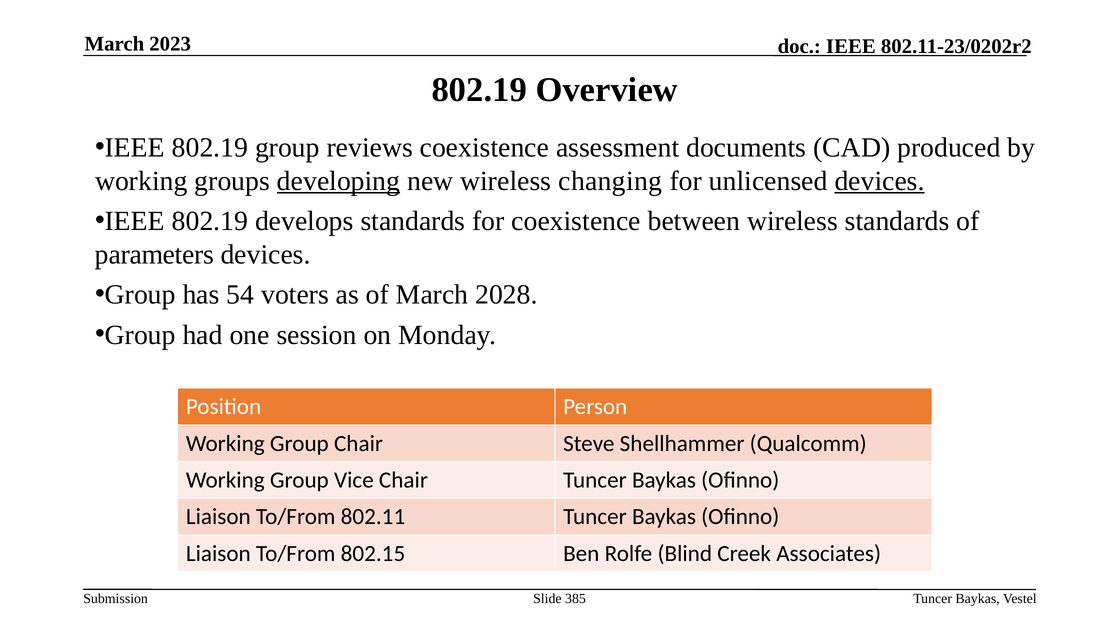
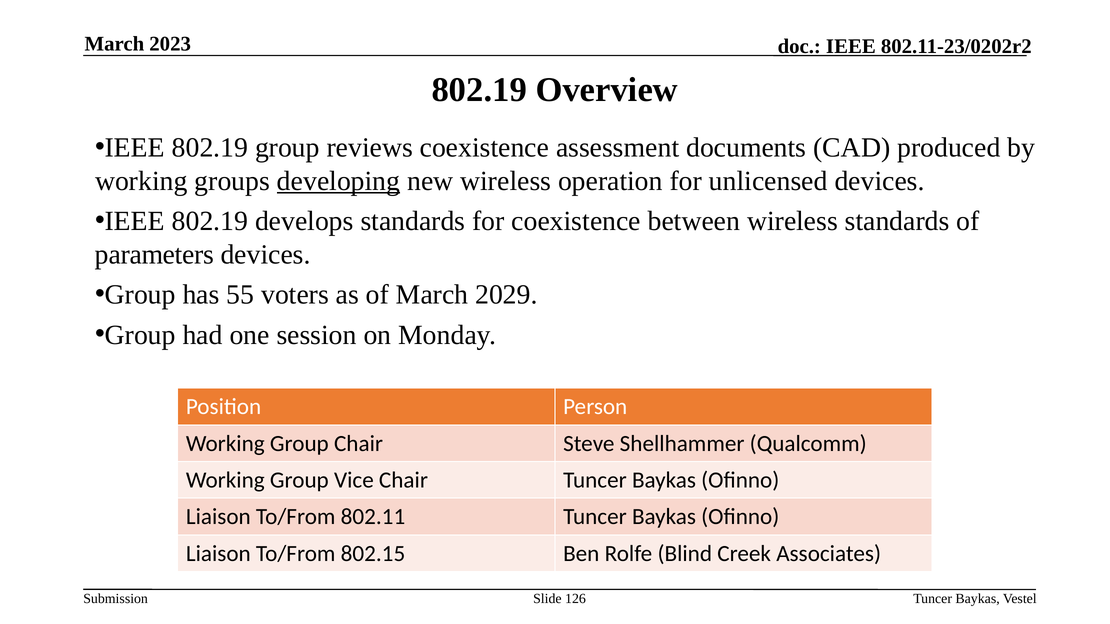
changing: changing -> operation
devices at (880, 181) underline: present -> none
54: 54 -> 55
2028: 2028 -> 2029
385: 385 -> 126
